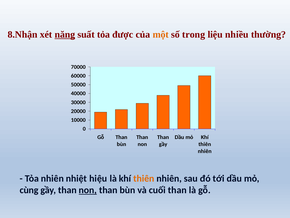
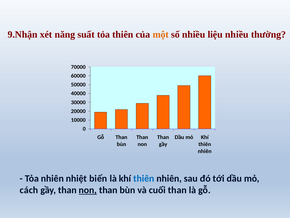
8.Nhận: 8.Nhận -> 9.Nhận
năng underline: present -> none
tỏa được: được -> thiên
số trong: trong -> nhiều
hiệu: hiệu -> biến
thiên at (144, 178) colour: orange -> blue
cùng: cùng -> cách
